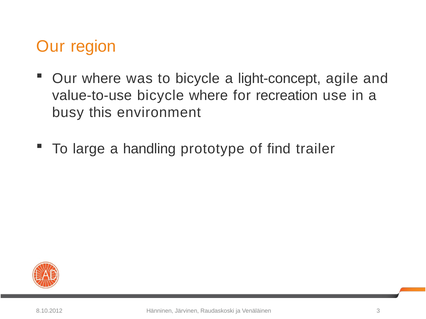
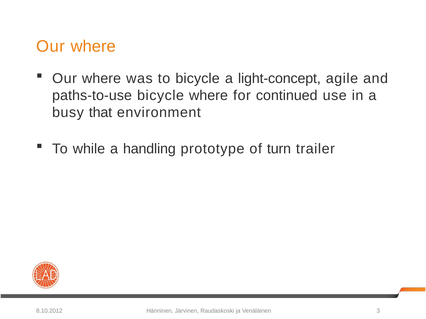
region at (93, 47): region -> where
value-to-use: value-to-use -> paths-to-use
recreation: recreation -> continued
this: this -> that
large: large -> while
find: find -> turn
